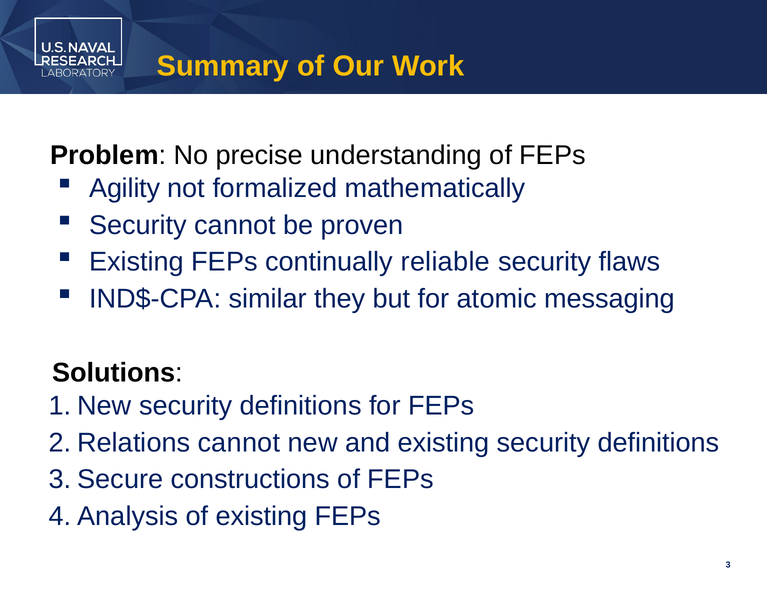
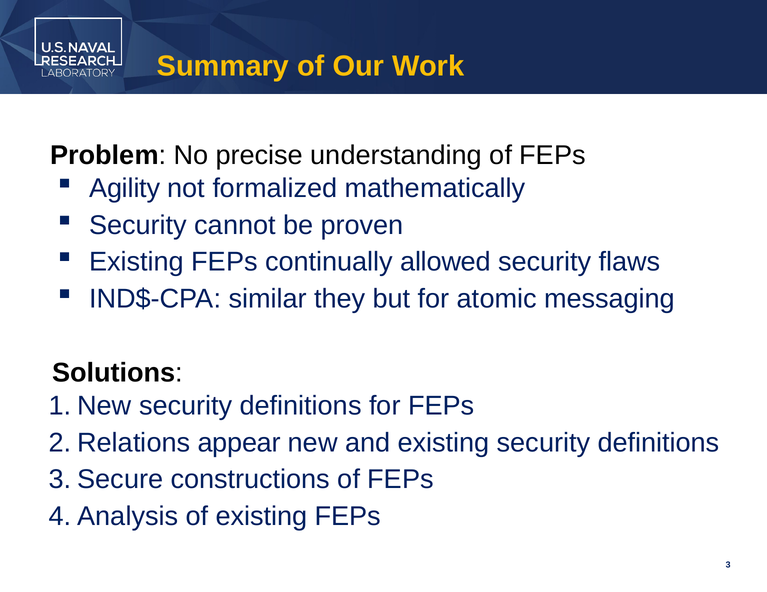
reliable: reliable -> allowed
cannot at (239, 443): cannot -> appear
